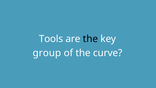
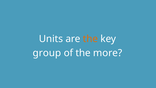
Tools: Tools -> Units
the at (90, 39) colour: black -> orange
curve: curve -> more
